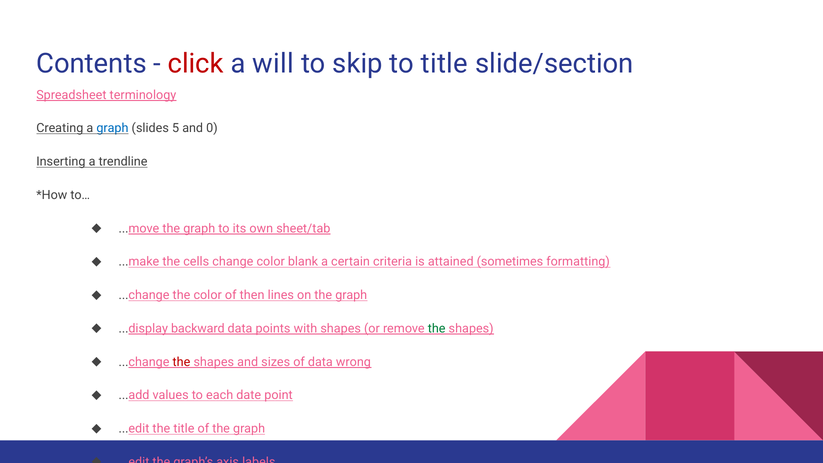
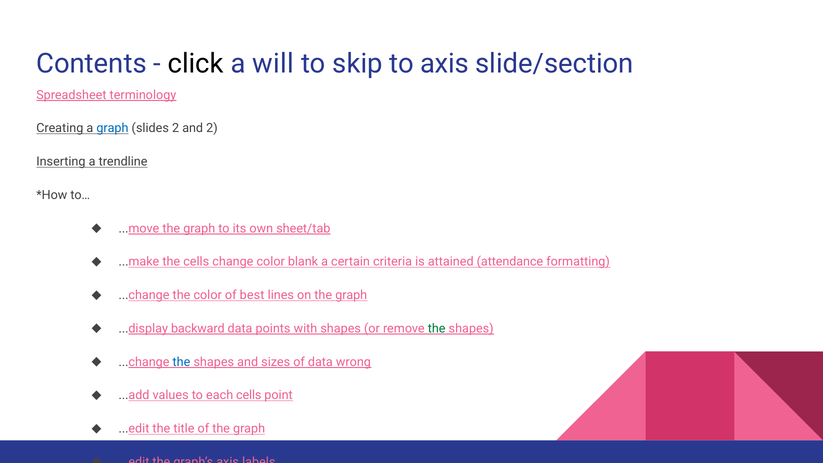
click colour: red -> black
to title: title -> axis
slides 5: 5 -> 2
and 0: 0 -> 2
sometimes: sometimes -> attendance
then: then -> best
the at (181, 362) colour: red -> blue
each date: date -> cells
